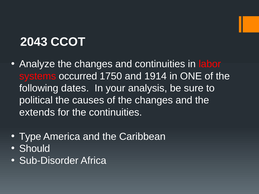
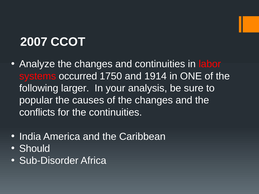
2043: 2043 -> 2007
dates: dates -> larger
political: political -> popular
extends: extends -> conflicts
Type: Type -> India
